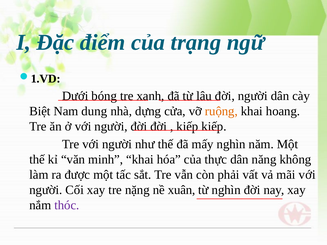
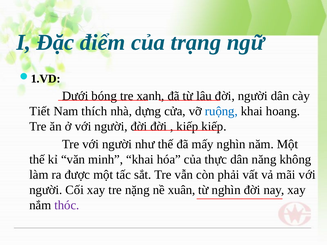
Biệt: Biệt -> Tiết
dung: dung -> thích
ruộng colour: orange -> blue
